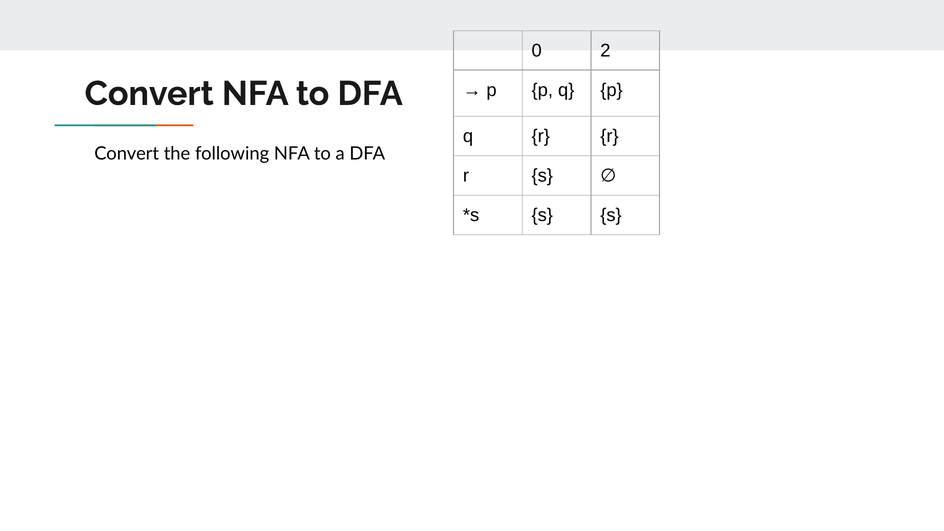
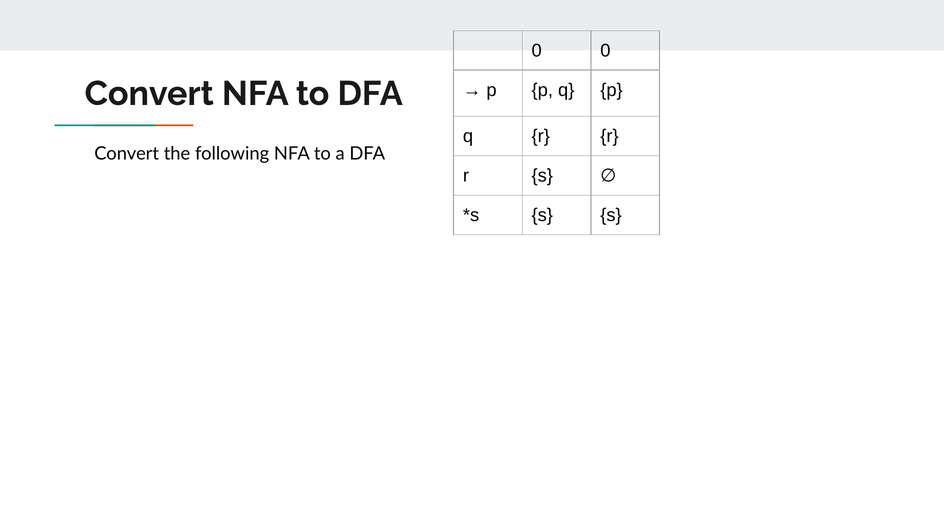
0 2: 2 -> 0
